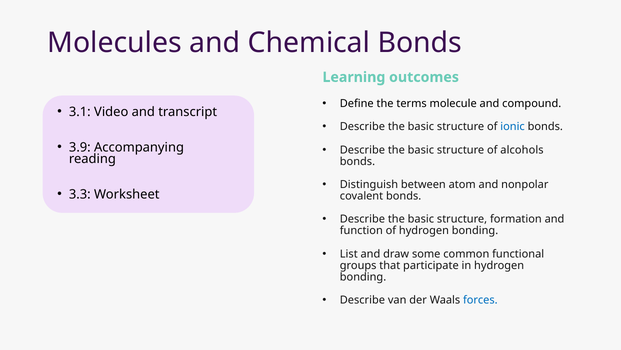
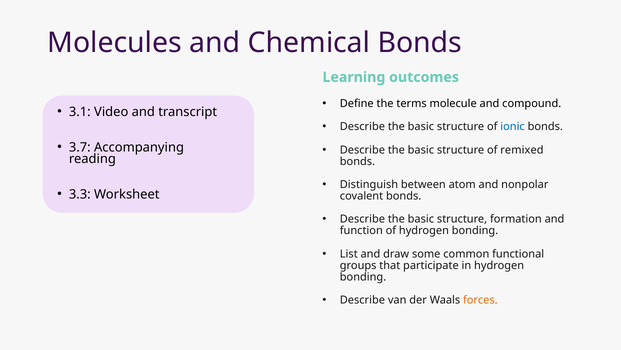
3.9: 3.9 -> 3.7
alcohols: alcohols -> remixed
forces colour: blue -> orange
